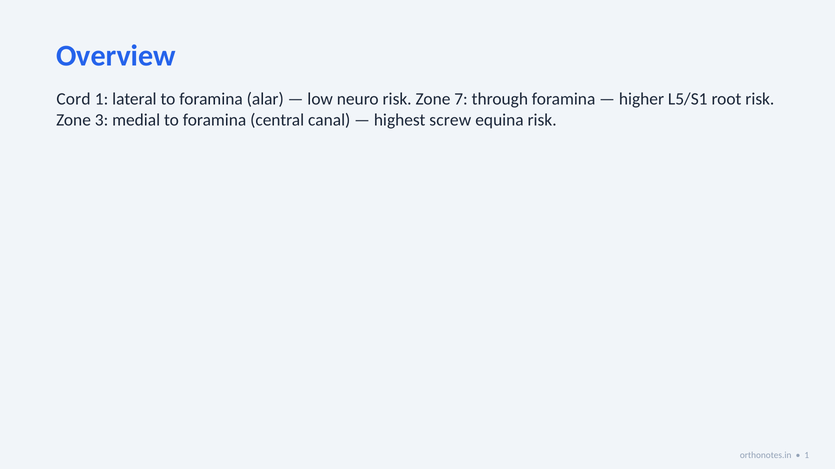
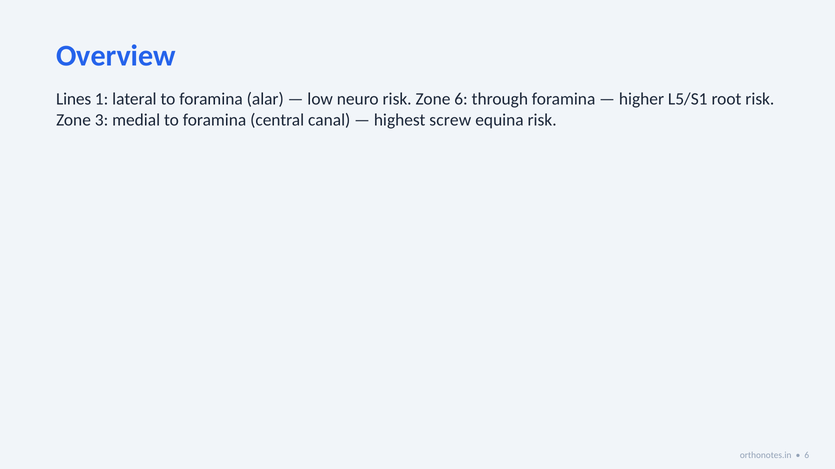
Cord: Cord -> Lines
Zone 7: 7 -> 6
1 at (807, 456): 1 -> 6
